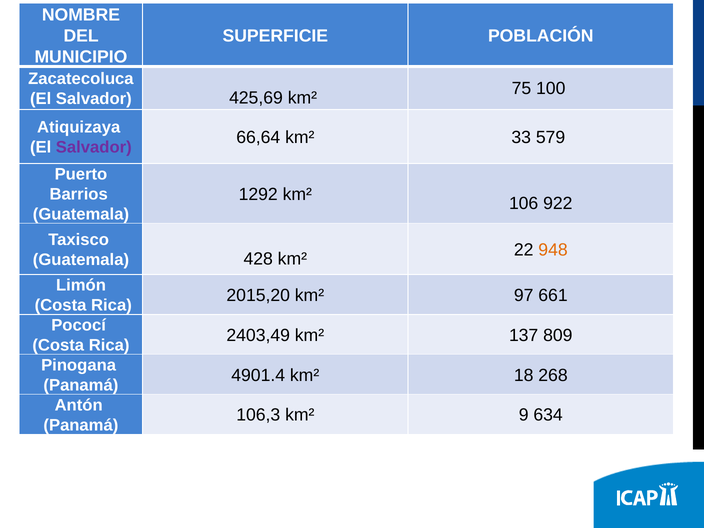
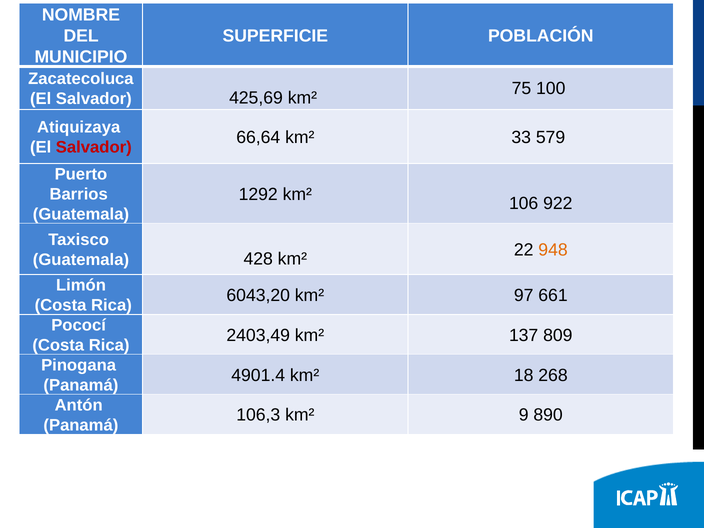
Salvador at (94, 147) colour: purple -> red
2015,20: 2015,20 -> 6043,20
634: 634 -> 890
